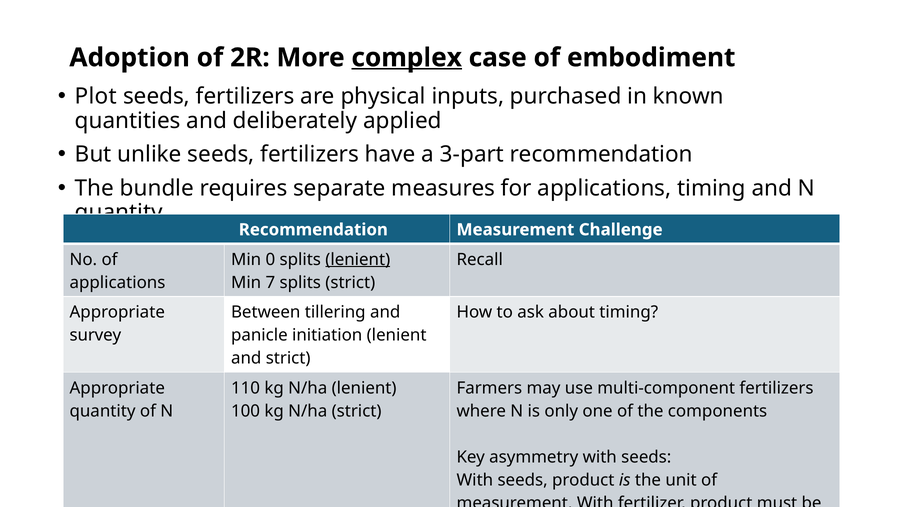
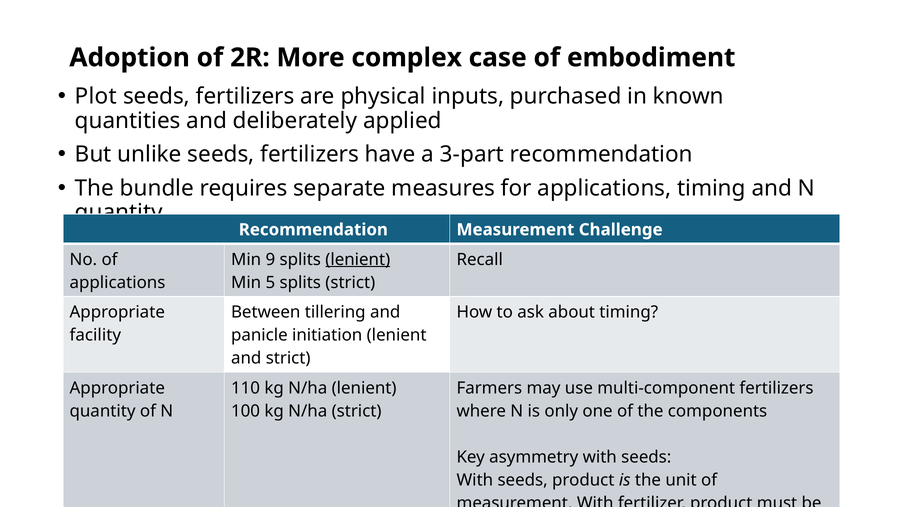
complex underline: present -> none
0: 0 -> 9
7: 7 -> 5
survey: survey -> facility
